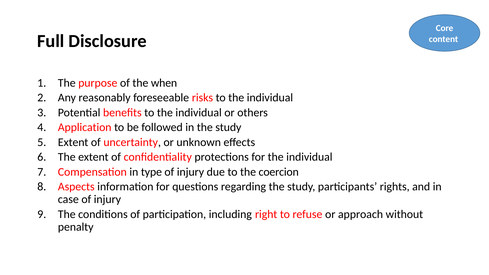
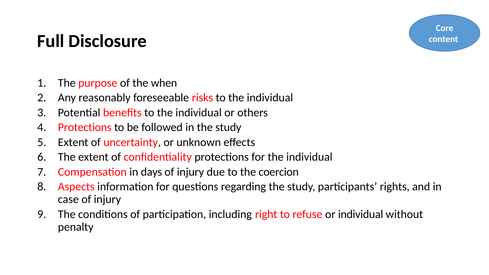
Application at (85, 127): Application -> Protections
type: type -> days
or approach: approach -> individual
